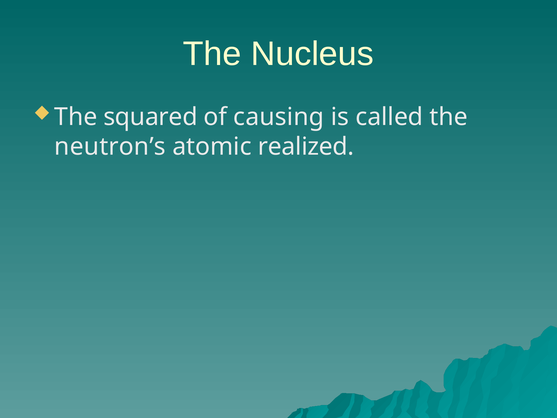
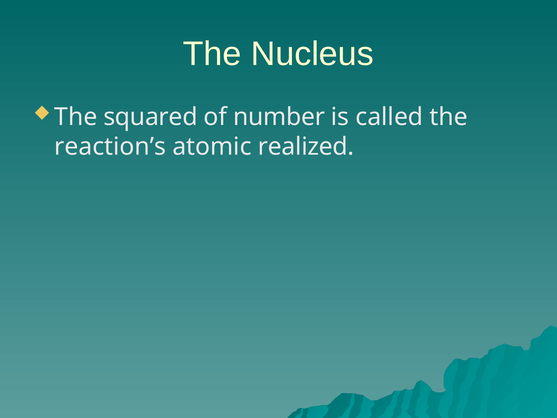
causing: causing -> number
neutron’s: neutron’s -> reaction’s
